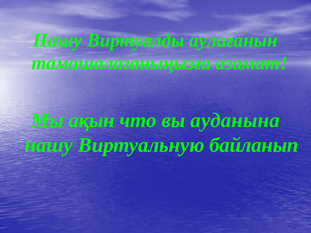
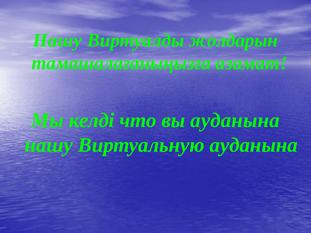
аулағанын: аулағанын -> жолдарын
ақын: ақын -> келді
Виртуальную байланып: байланып -> ауданына
